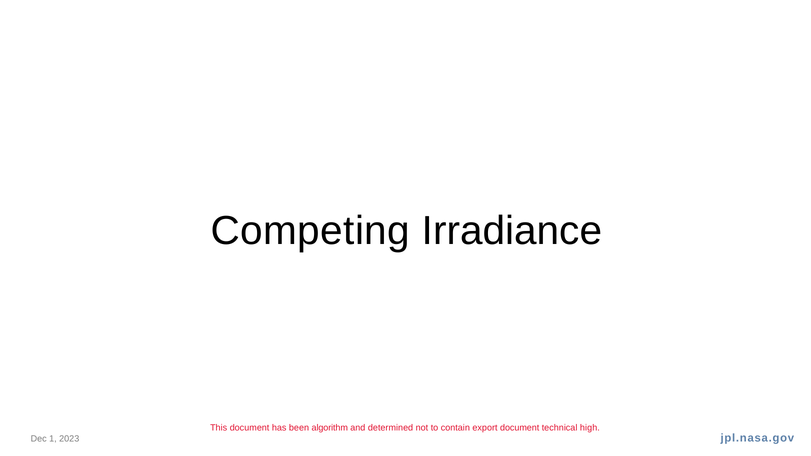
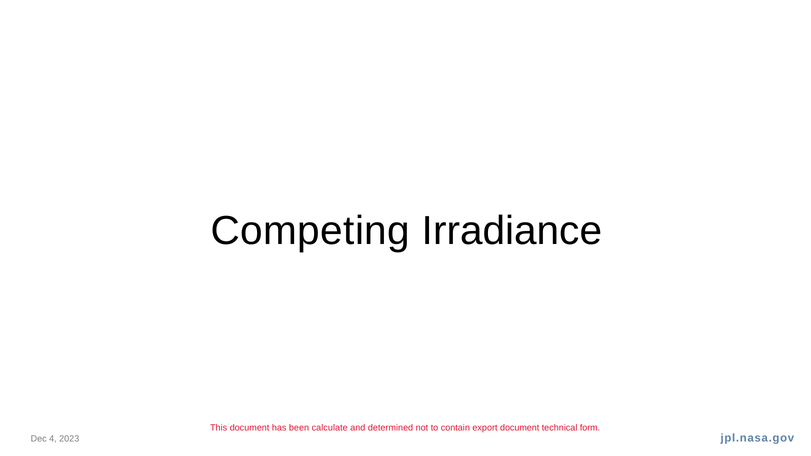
algorithm: algorithm -> calculate
high: high -> form
1: 1 -> 4
